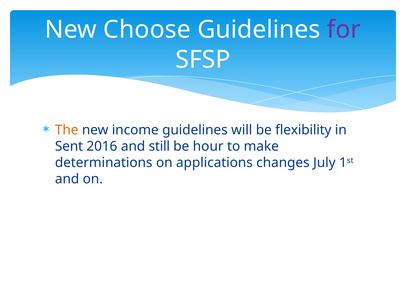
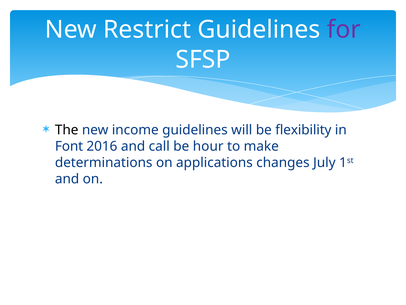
Choose: Choose -> Restrict
The colour: orange -> black
Sent: Sent -> Font
still: still -> call
